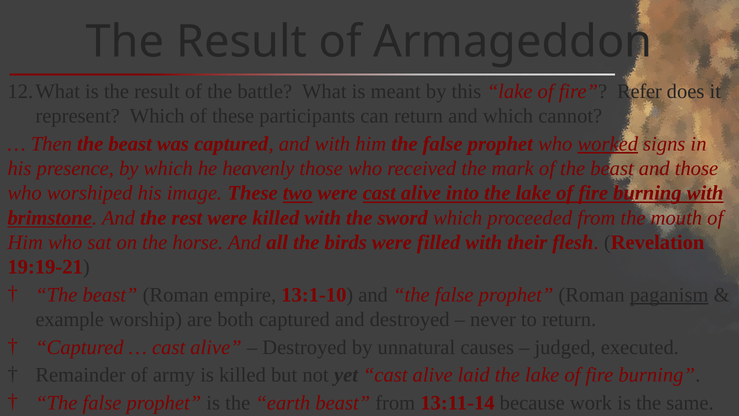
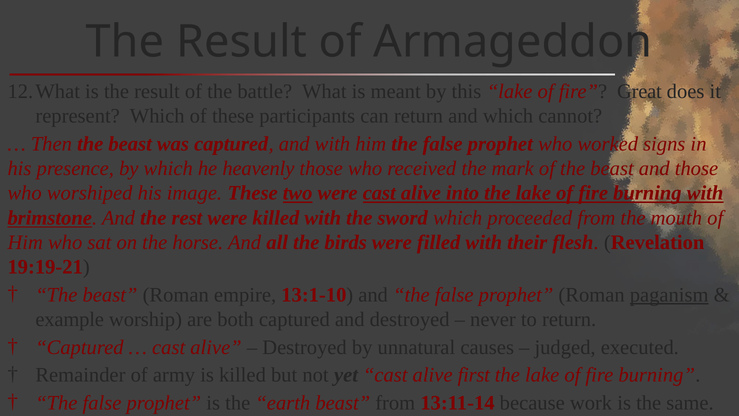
Refer: Refer -> Great
worked underline: present -> none
laid: laid -> first
